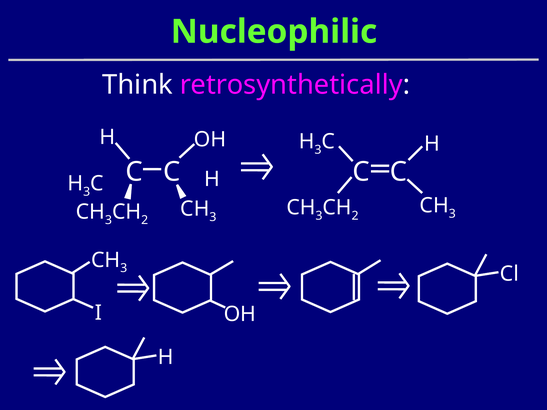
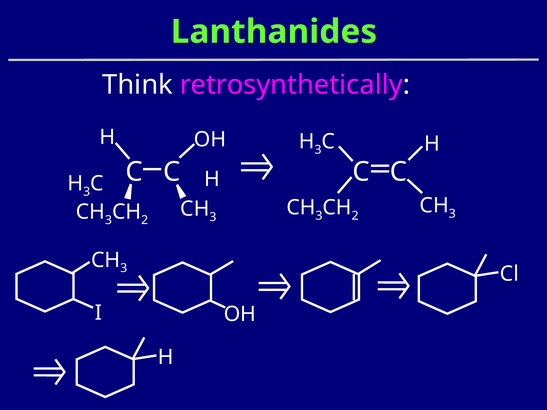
Nucleophilic: Nucleophilic -> Lanthanides
